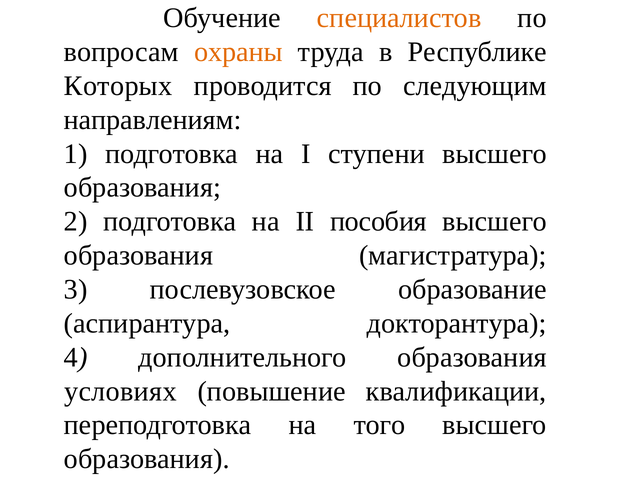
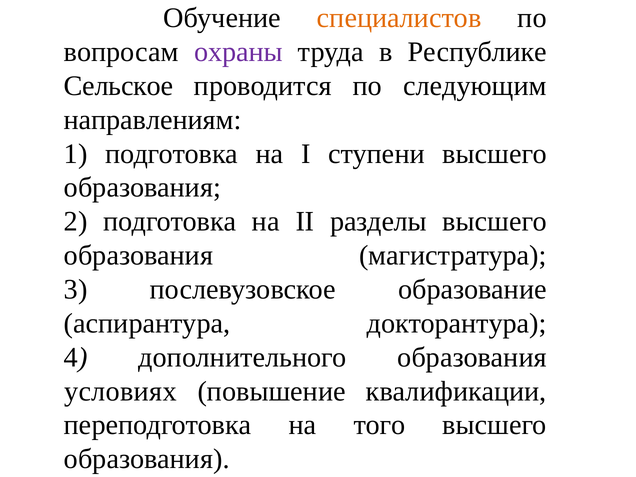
охраны colour: orange -> purple
Которых: Которых -> Сельское
пособия: пособия -> разделы
